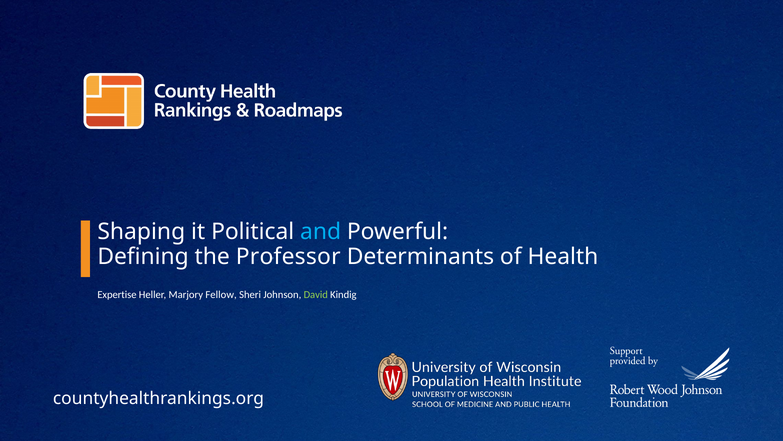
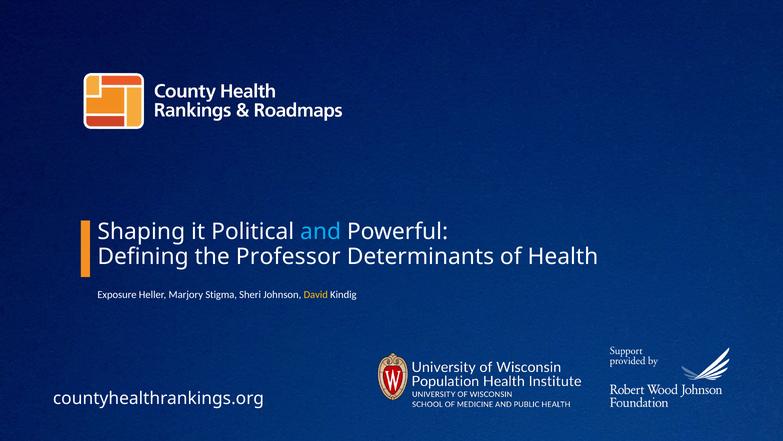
Expertise: Expertise -> Exposure
Fellow: Fellow -> Stigma
David colour: light green -> yellow
